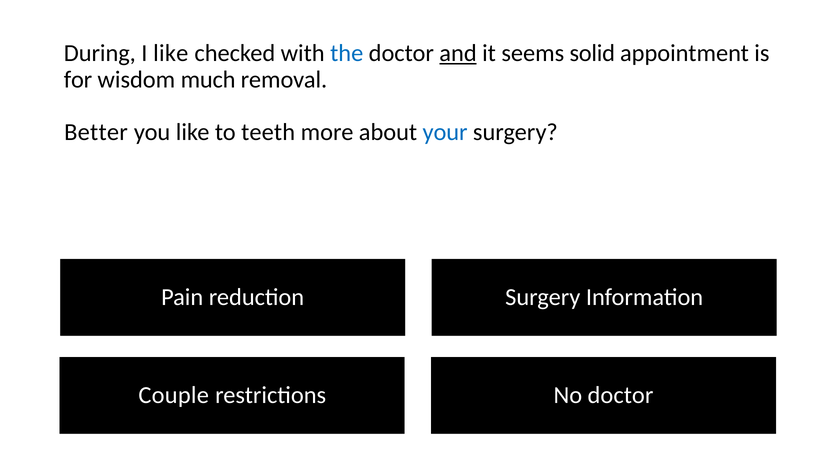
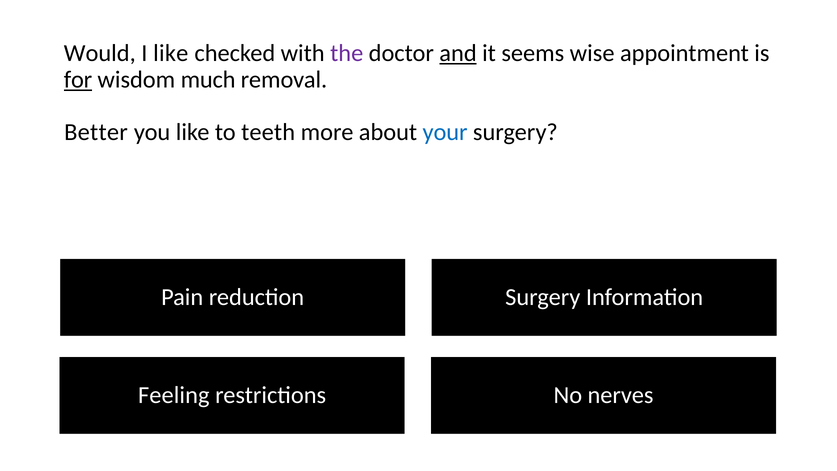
During: During -> Would
the colour: blue -> purple
solid: solid -> wise
for underline: none -> present
Couple: Couple -> Feeling
No doctor: doctor -> nerves
